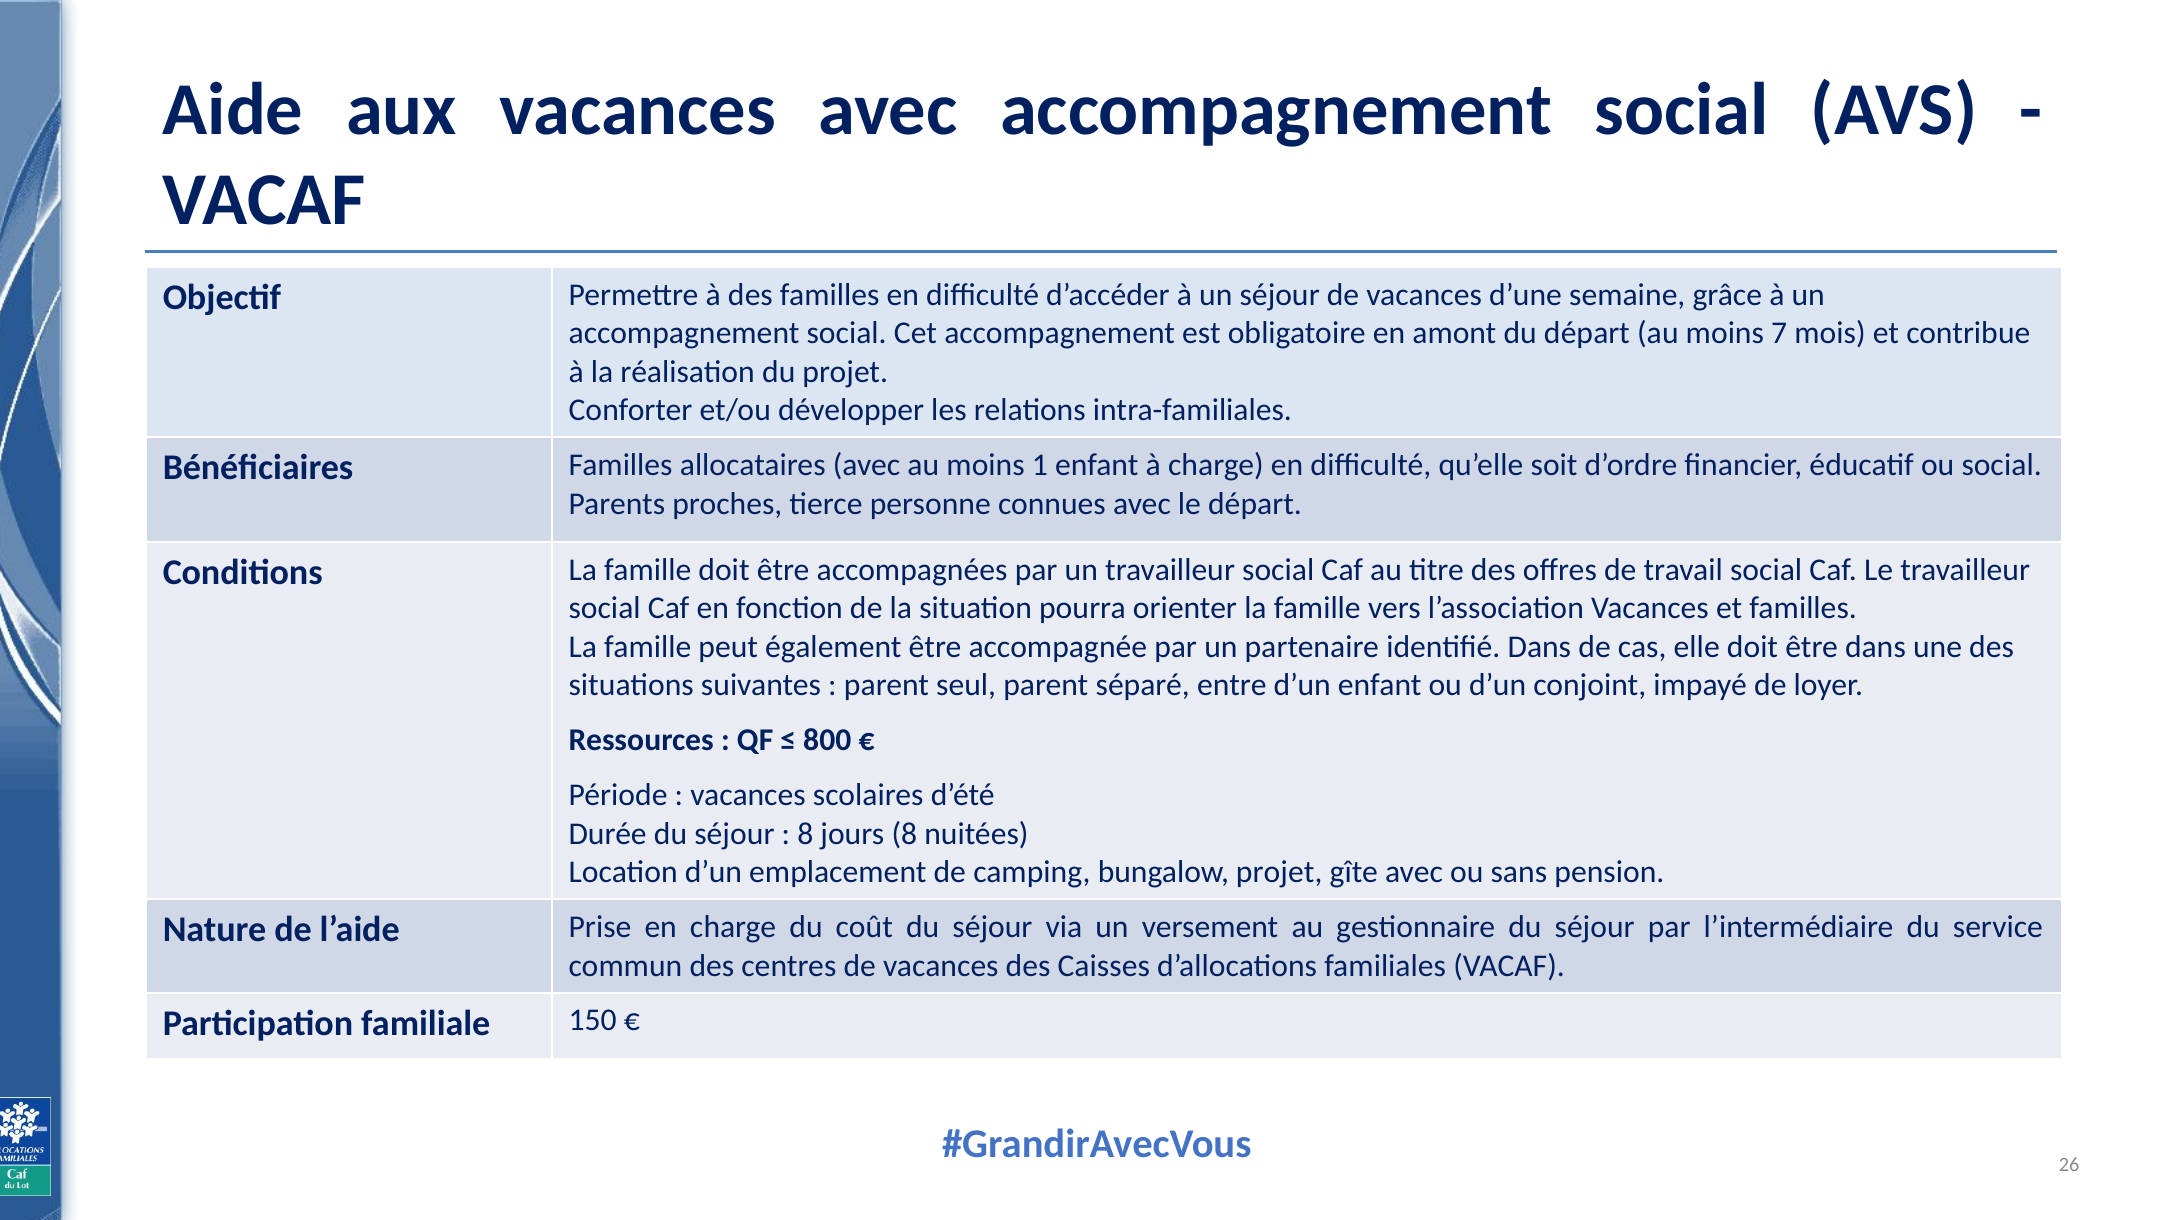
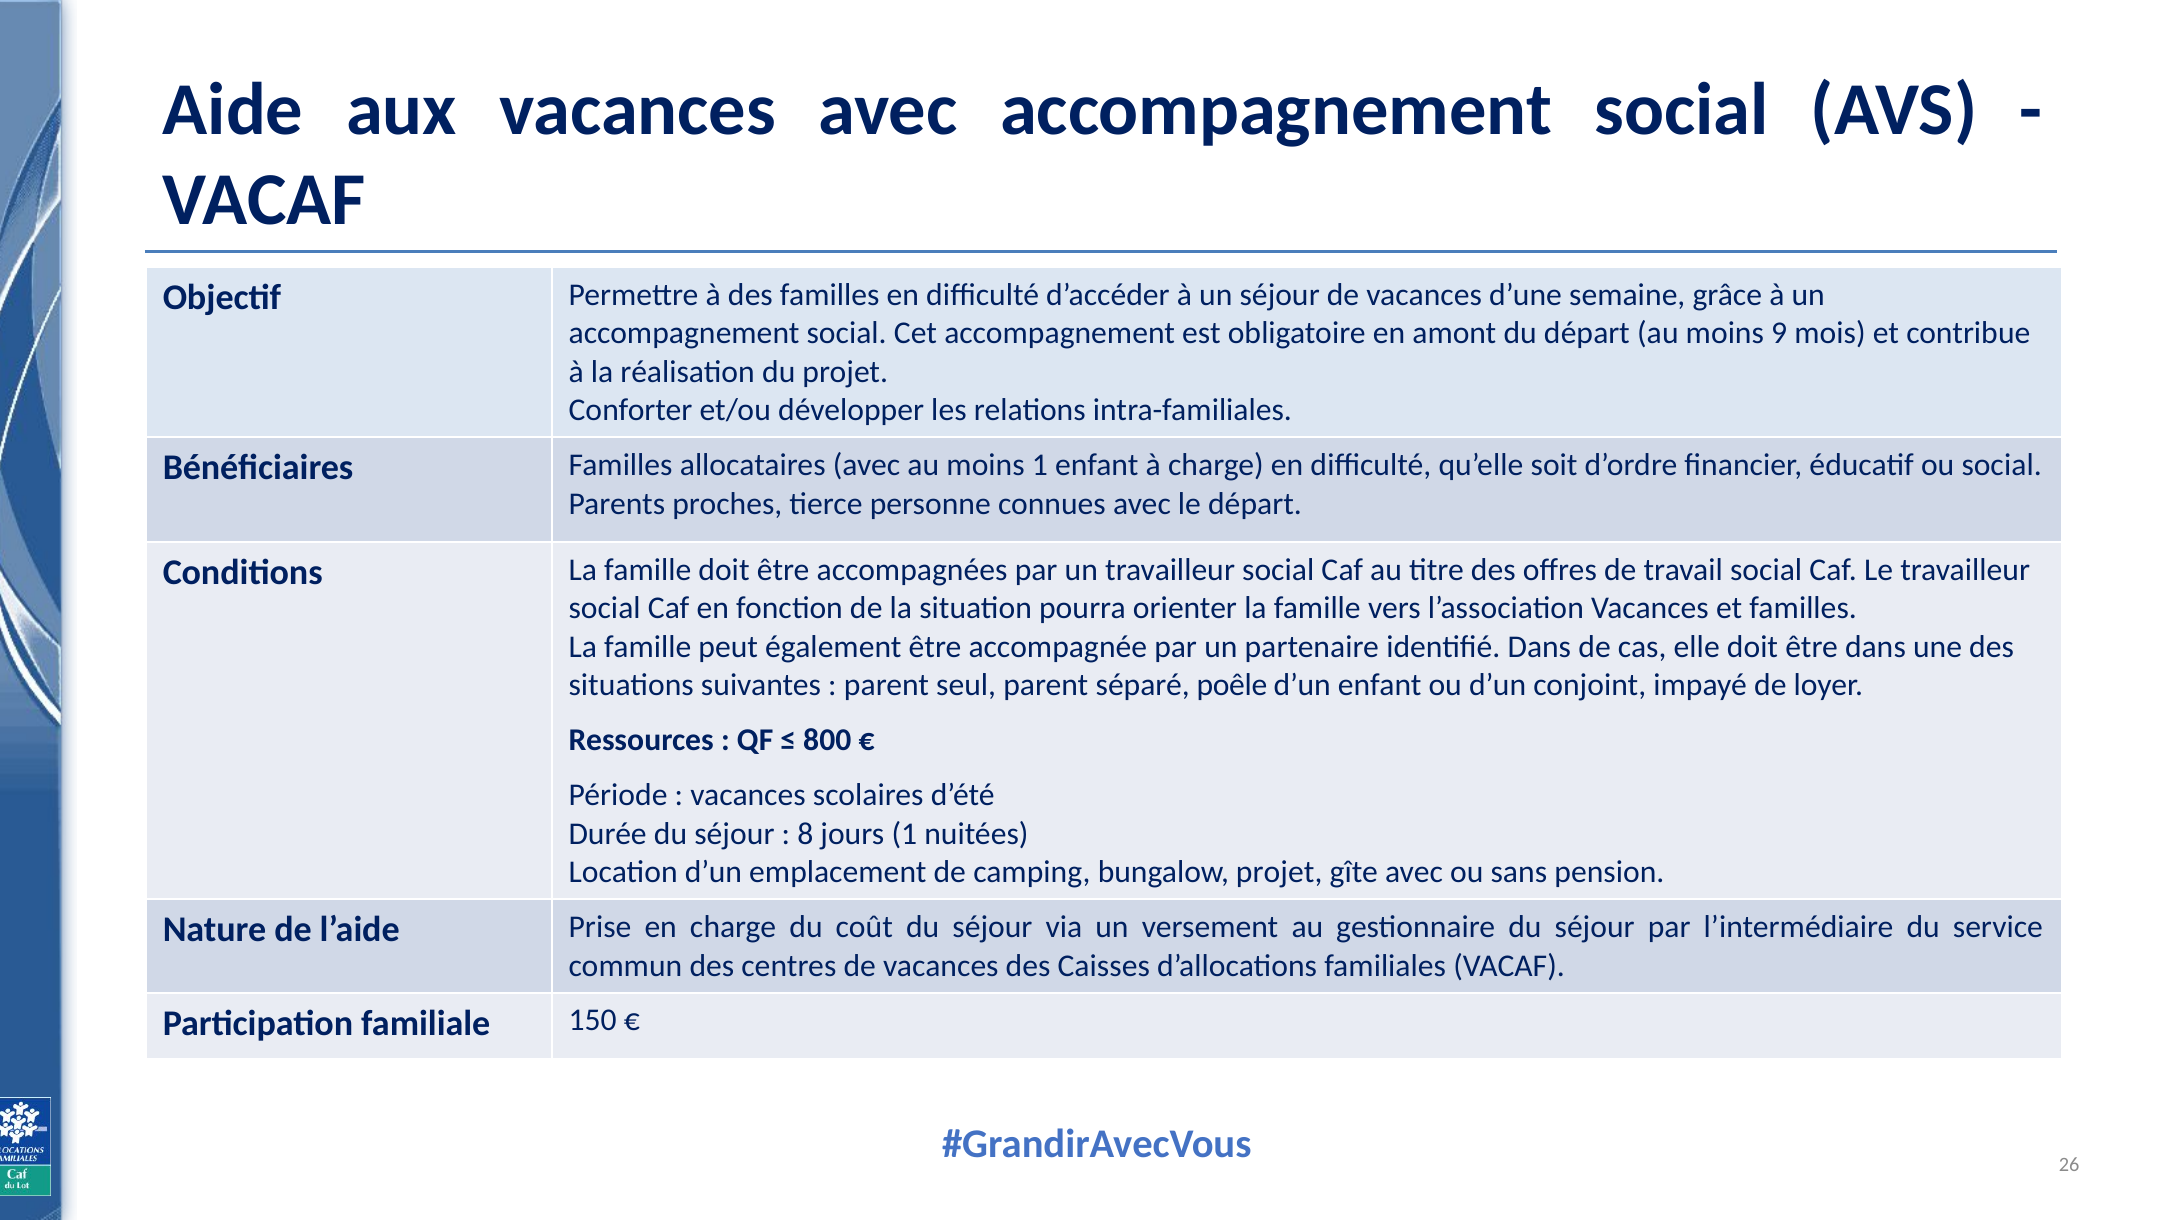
7: 7 -> 9
entre: entre -> poêle
jours 8: 8 -> 1
